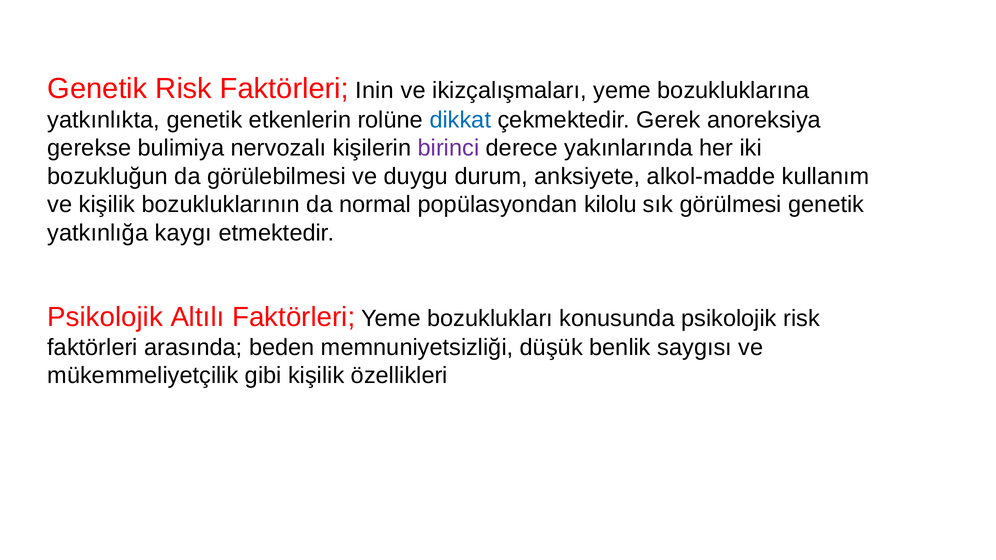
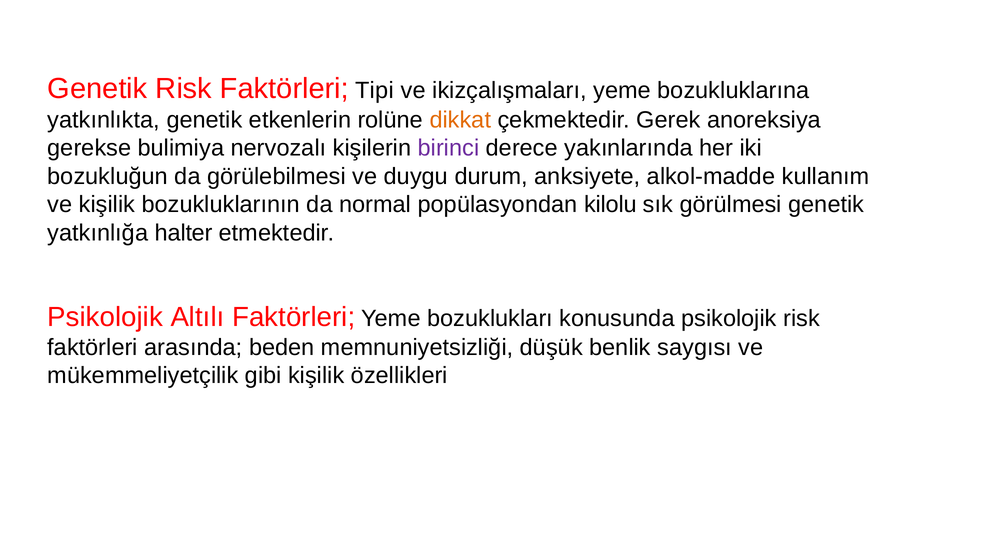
Inin: Inin -> Tipi
dikkat colour: blue -> orange
kaygı: kaygı -> halter
